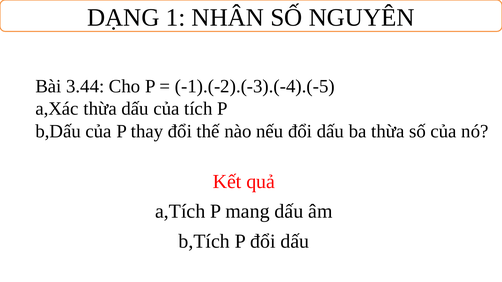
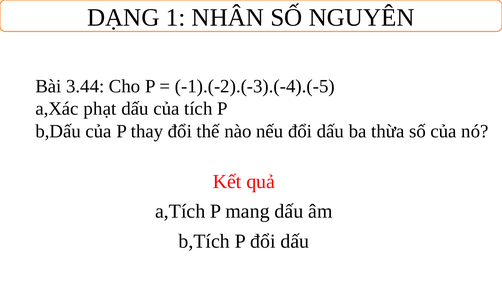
a,Xác thừa: thừa -> phạt
